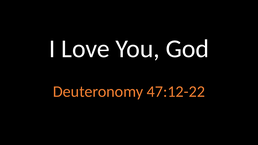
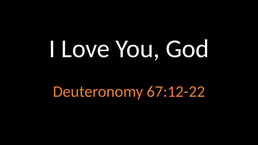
47:12-22: 47:12-22 -> 67:12-22
